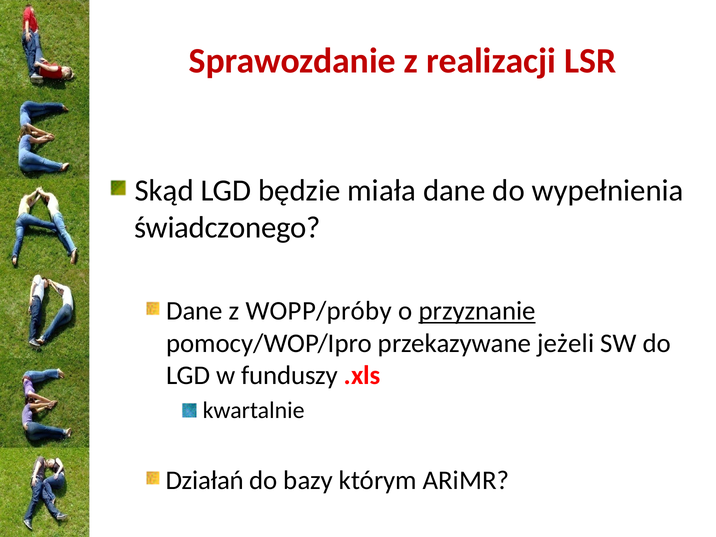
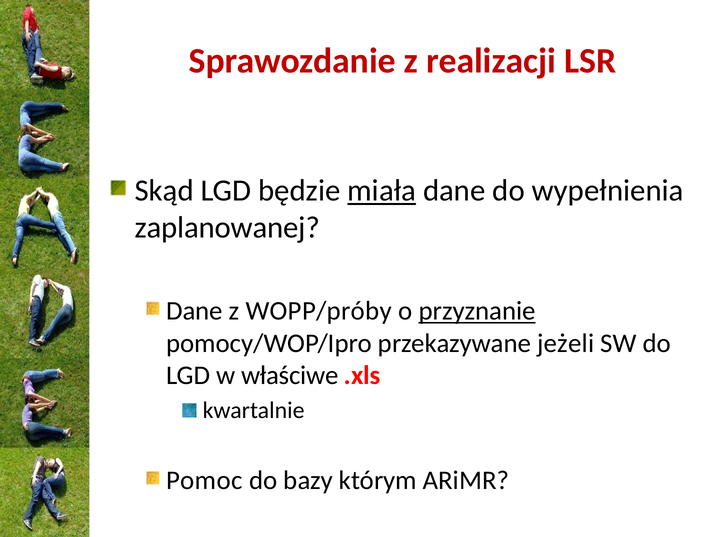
miała underline: none -> present
świadczonego: świadczonego -> zaplanowanej
funduszy: funduszy -> właściwe
Działań: Działań -> Pomoc
